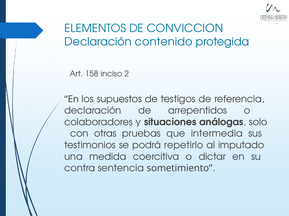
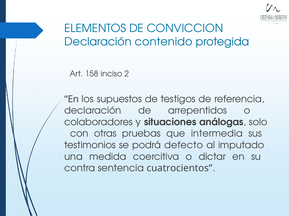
repetirlo: repetirlo -> defecto
sometimiento: sometimiento -> cuatrocientos
